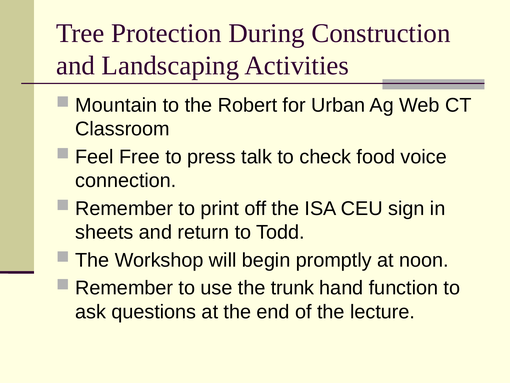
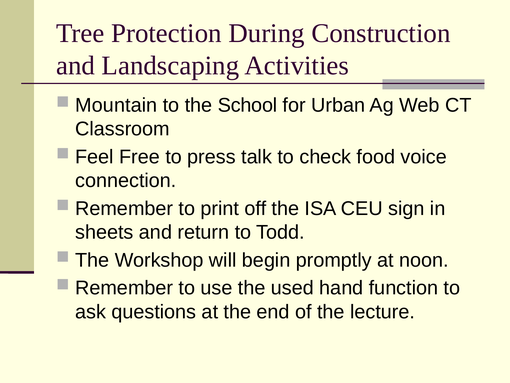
Robert: Robert -> School
trunk: trunk -> used
